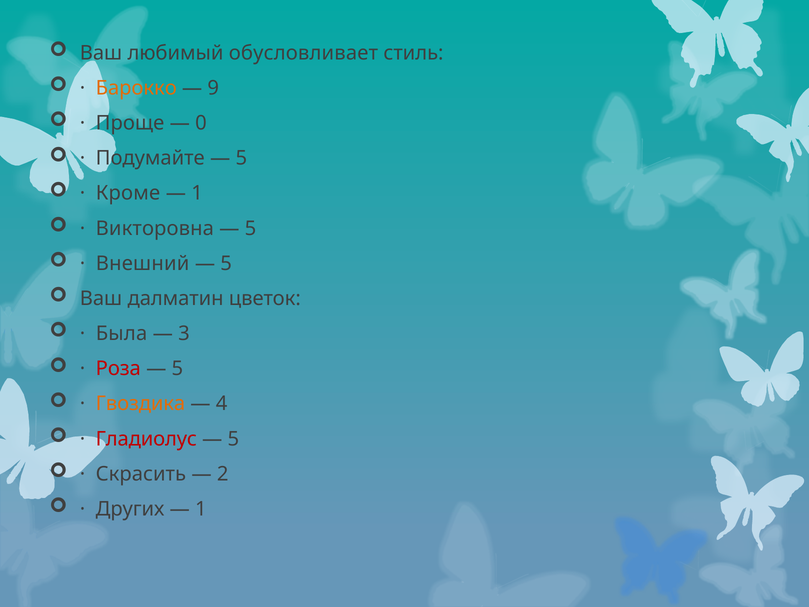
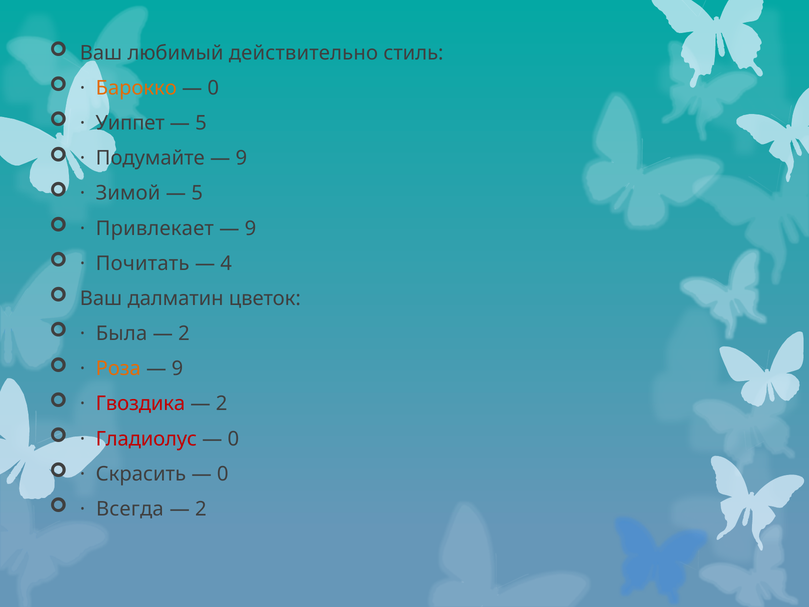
обусловливает: обусловливает -> действительно
9 at (213, 88): 9 -> 0
Проще: Проще -> Уиппет
0 at (201, 123): 0 -> 5
5 at (241, 158): 5 -> 9
Кроме: Кроме -> Зимой
1 at (197, 193): 1 -> 5
Викторовна: Викторовна -> Привлекает
5 at (251, 228): 5 -> 9
Внешний: Внешний -> Почитать
5 at (226, 263): 5 -> 4
3 at (184, 333): 3 -> 2
Роза colour: red -> orange
5 at (177, 369): 5 -> 9
Гвоздика colour: orange -> red
4 at (222, 404): 4 -> 2
5 at (233, 439): 5 -> 0
2 at (223, 474): 2 -> 0
Других: Других -> Всегда
1 at (201, 509): 1 -> 2
